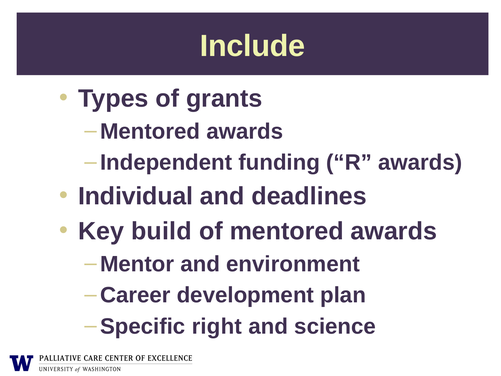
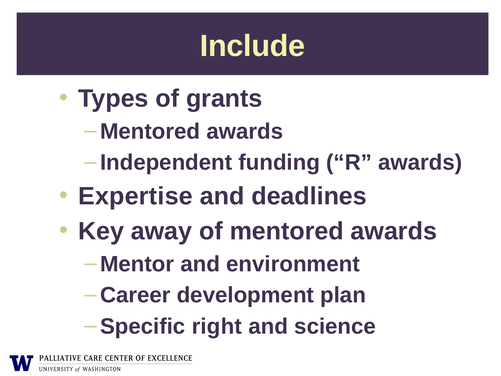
Individual: Individual -> Expertise
build: build -> away
